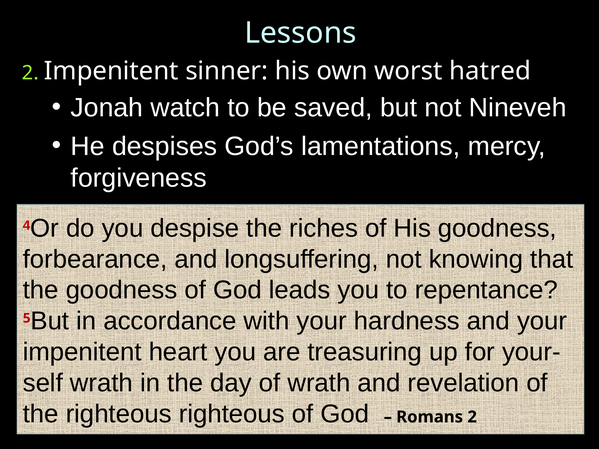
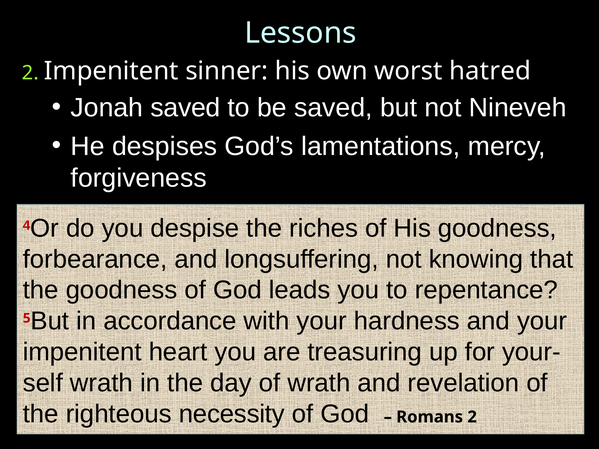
Jonah watch: watch -> saved
righteous righteous: righteous -> necessity
